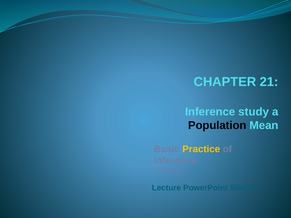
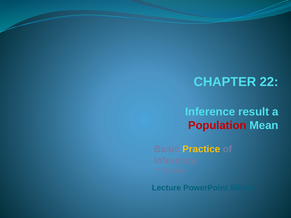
21: 21 -> 22
study: study -> result
Population colour: black -> red
